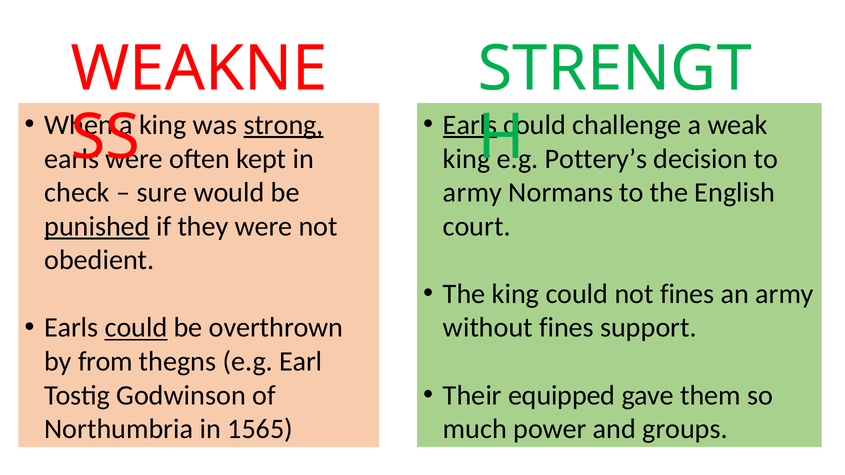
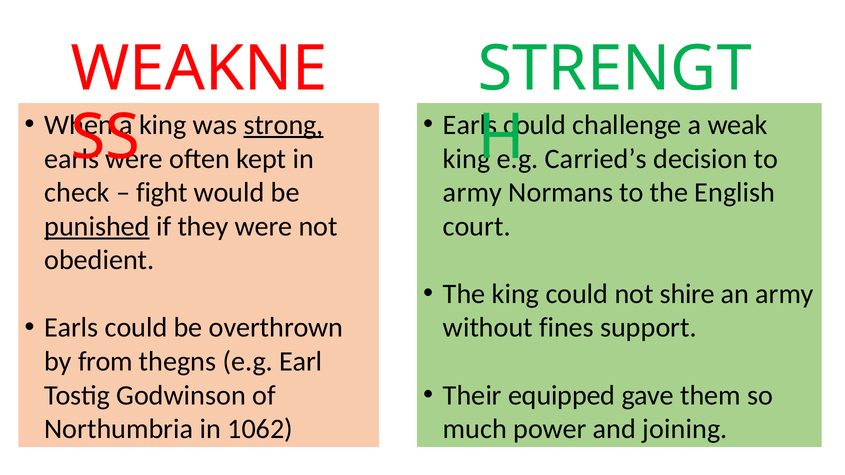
Earls at (470, 125) underline: present -> none
Pottery’s: Pottery’s -> Carried’s
sure: sure -> fight
not fines: fines -> shire
could at (136, 328) underline: present -> none
1565: 1565 -> 1062
groups: groups -> joining
